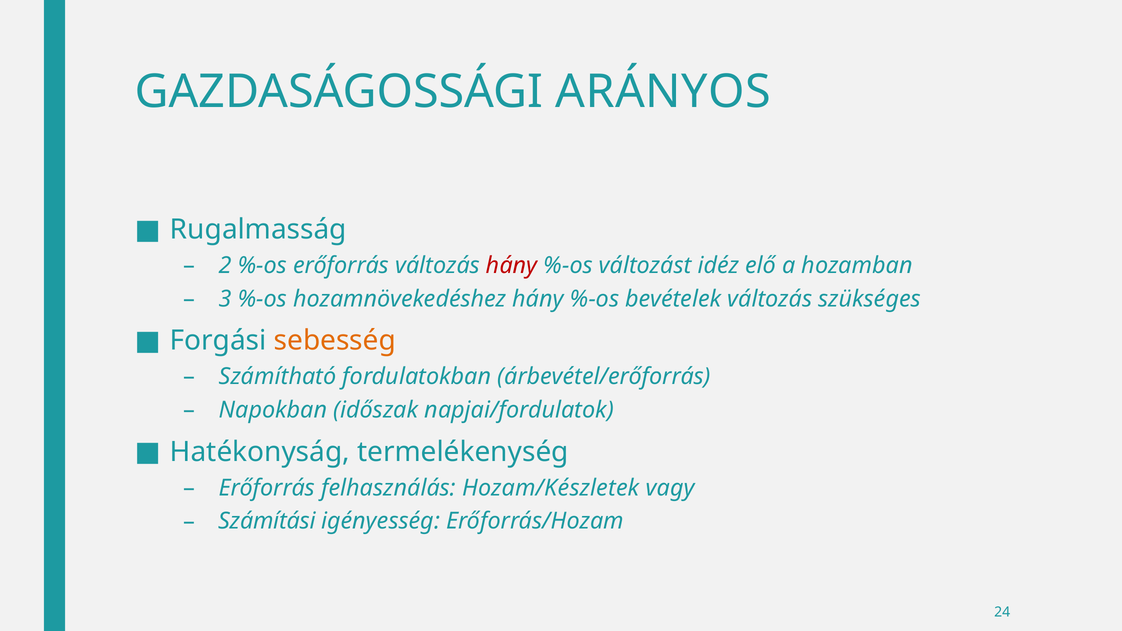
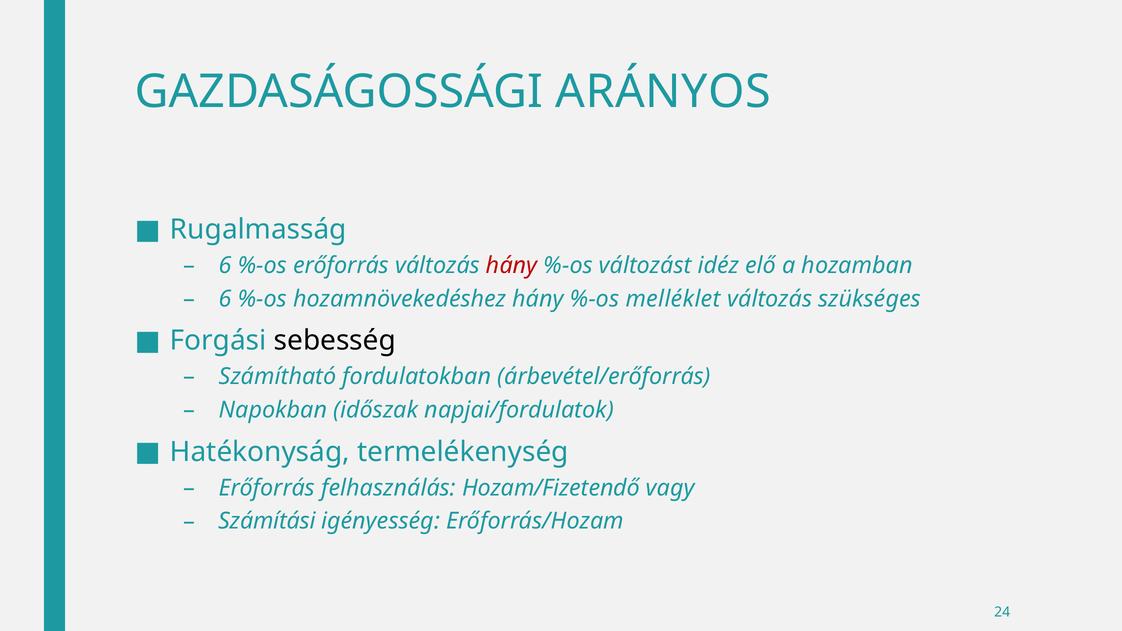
2 at (225, 266): 2 -> 6
3 at (225, 299): 3 -> 6
bevételek: bevételek -> melléklet
sebesség colour: orange -> black
Hozam/Készletek: Hozam/Készletek -> Hozam/Fizetendő
